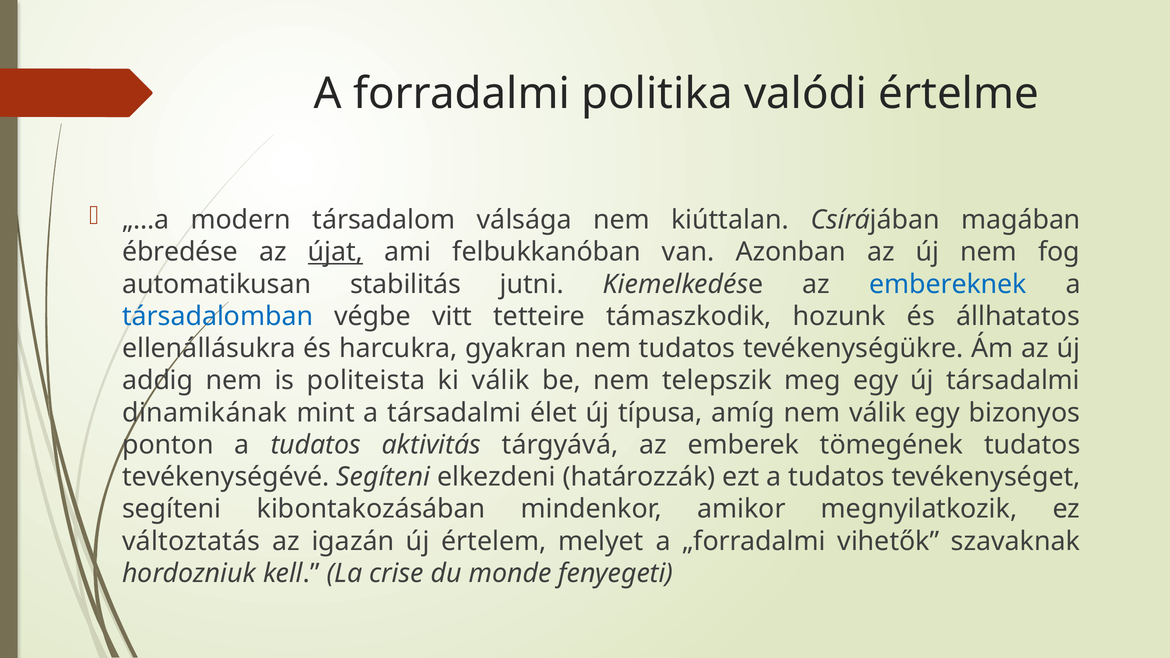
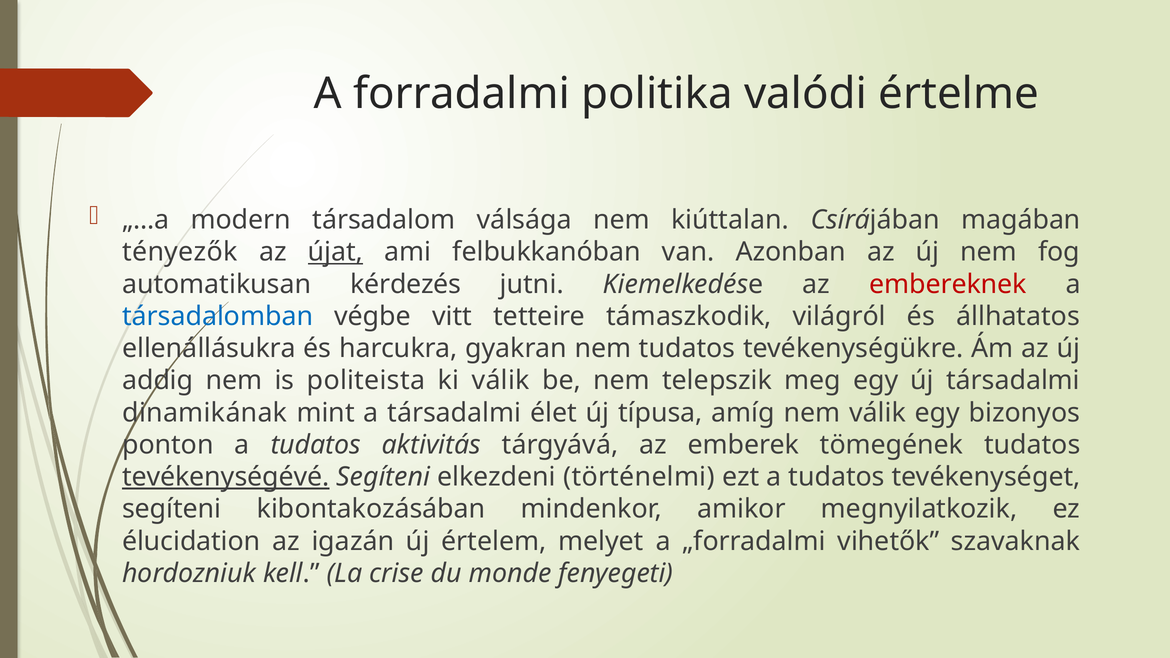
ébredése: ébredése -> tényezők
stabilitás: stabilitás -> kérdezés
embereknek colour: blue -> red
hozunk: hozunk -> világról
tevékenységévé underline: none -> present
határozzák: határozzák -> történelmi
változtatás: változtatás -> élucidation
